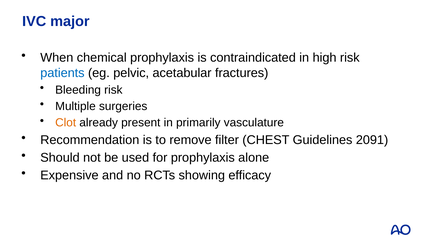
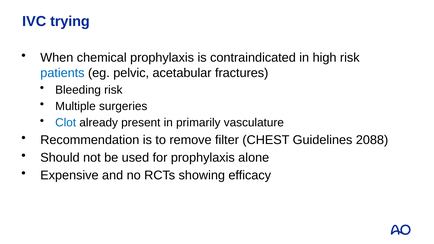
major: major -> trying
Clot colour: orange -> blue
2091: 2091 -> 2088
